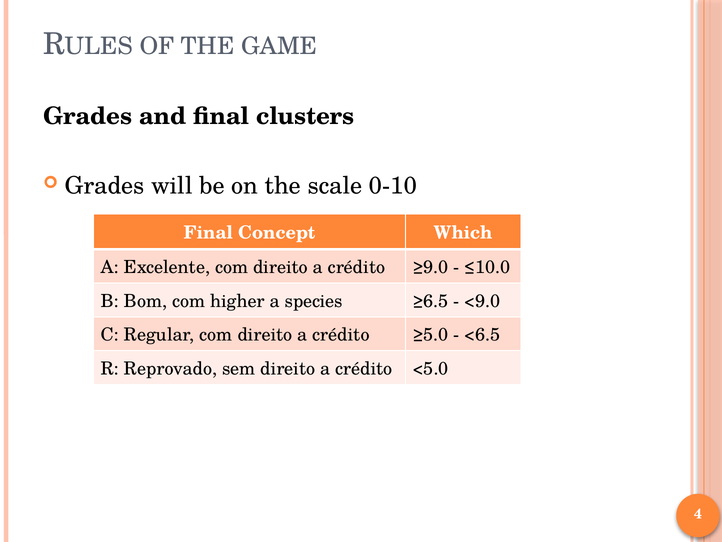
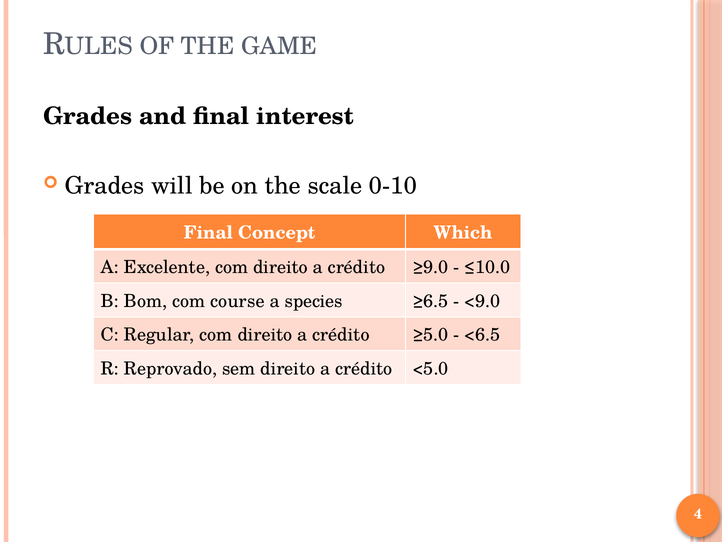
clusters: clusters -> interest
higher: higher -> course
